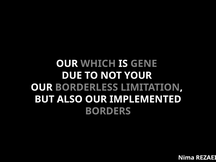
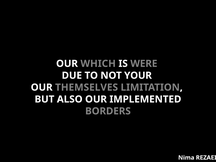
GENE: GENE -> WERE
BORDERLESS: BORDERLESS -> THEMSELVES
